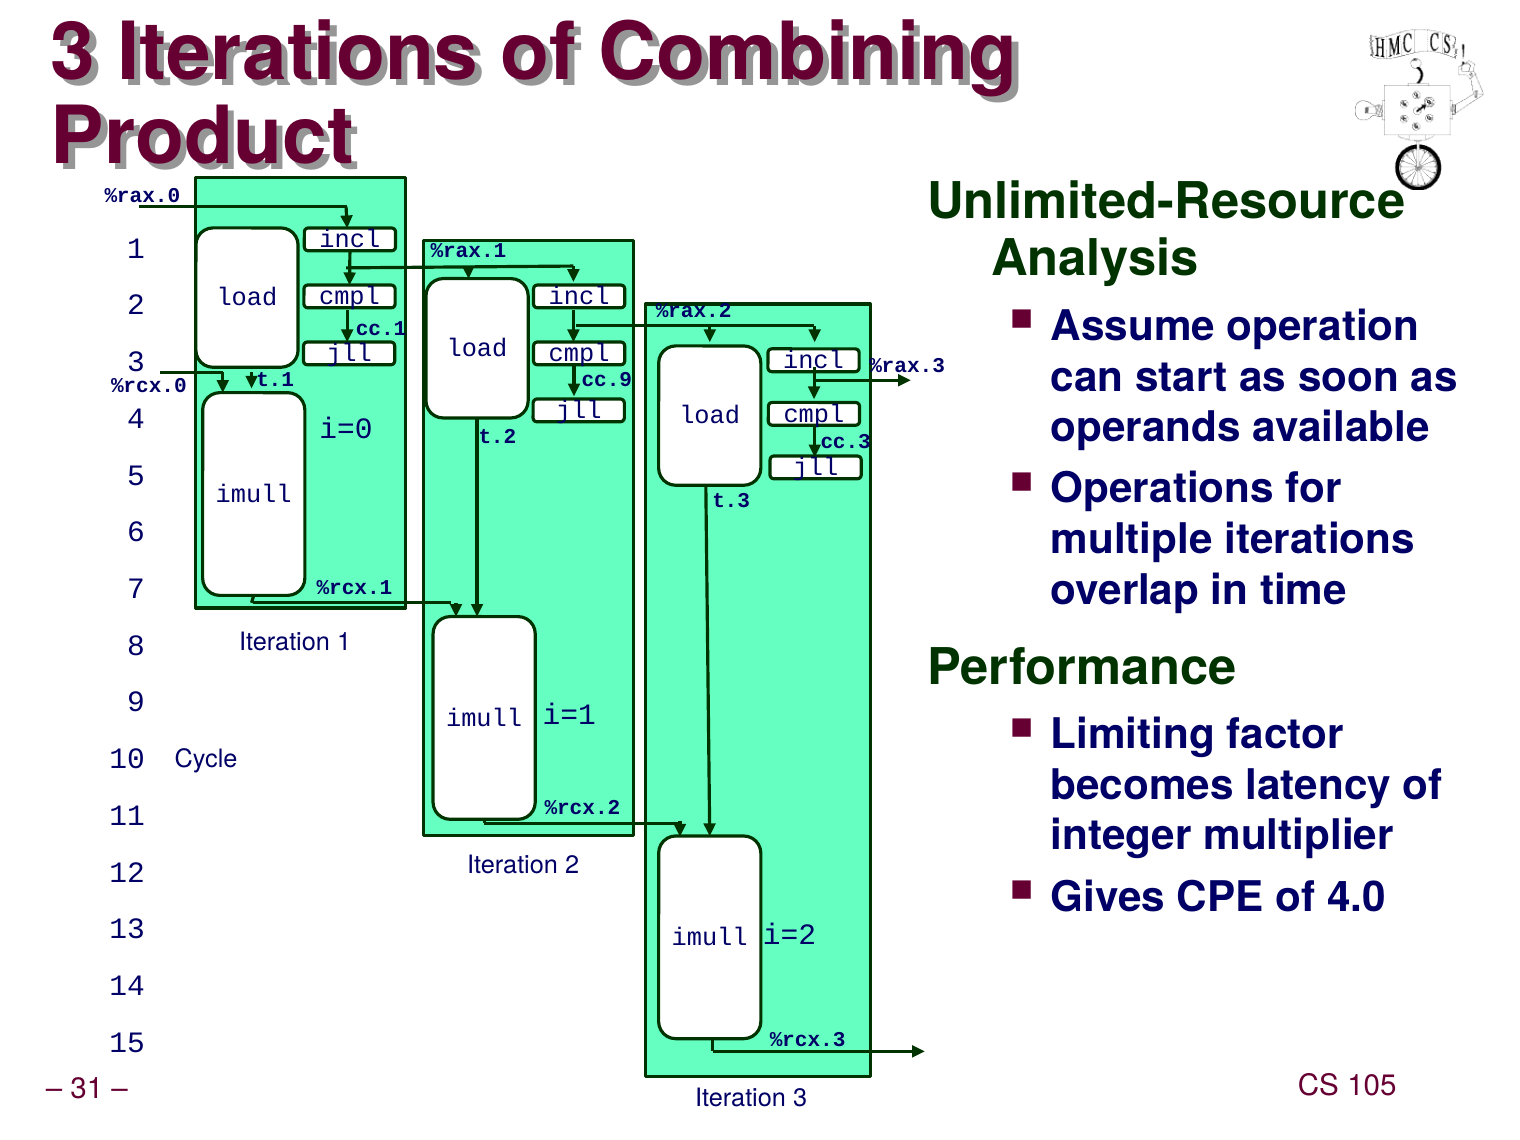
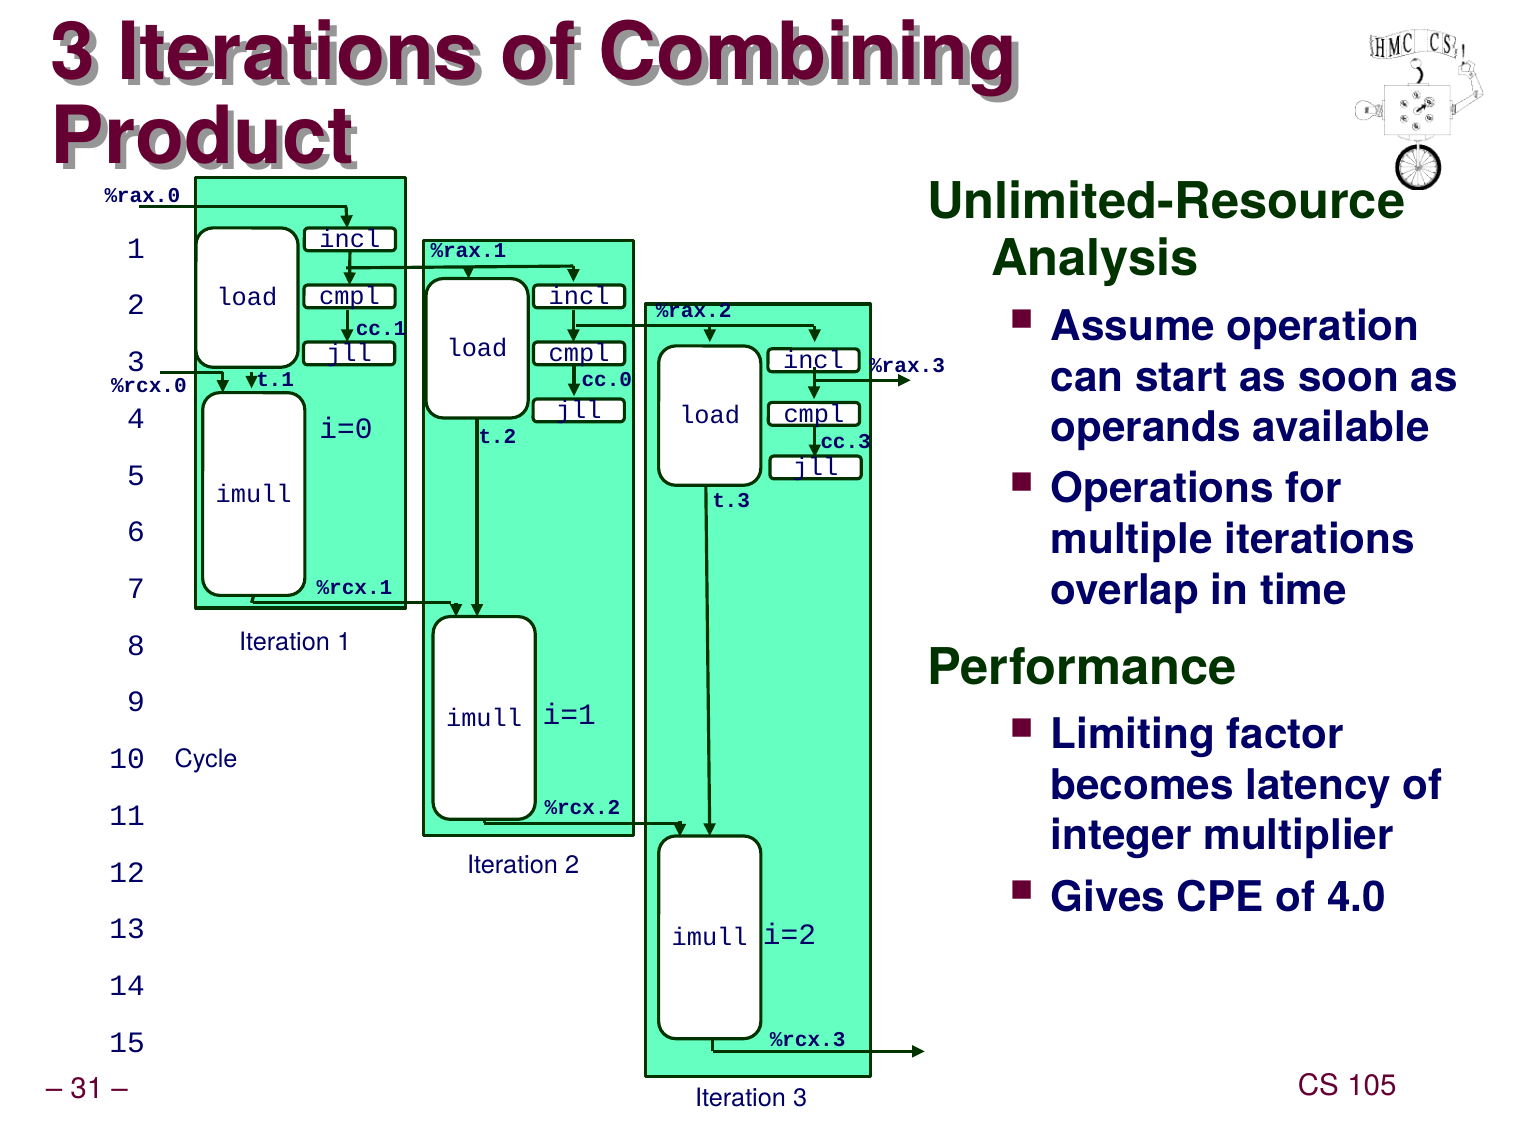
cc.9: cc.9 -> cc.0
